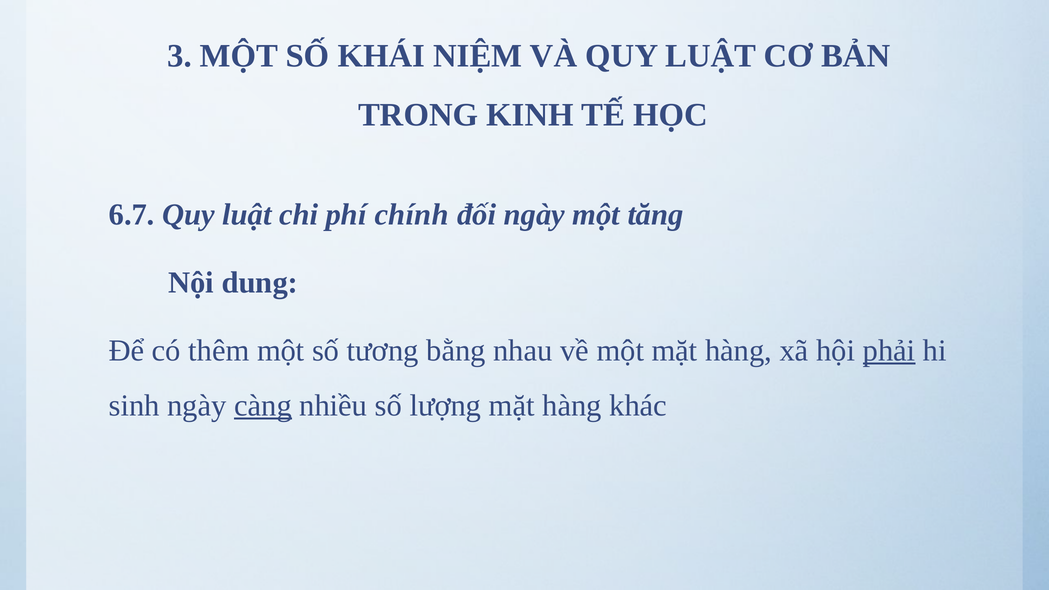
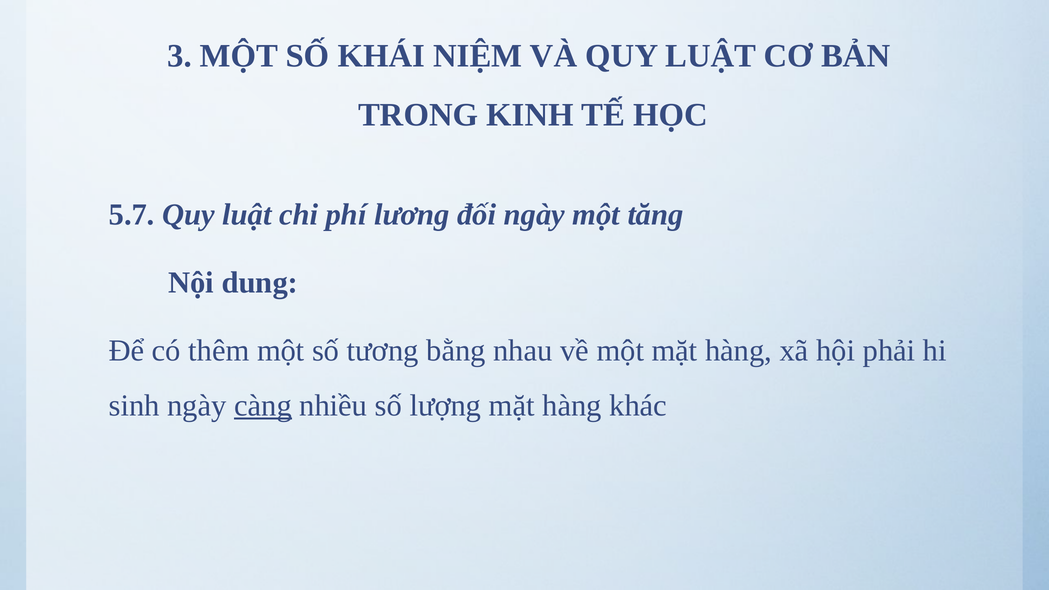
6.7: 6.7 -> 5.7
chính: chính -> lương
phải underline: present -> none
